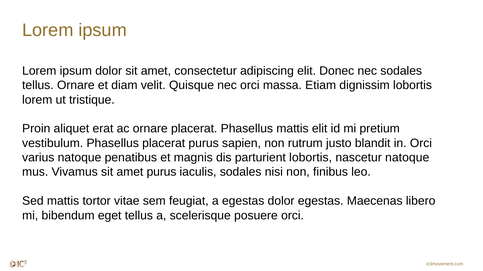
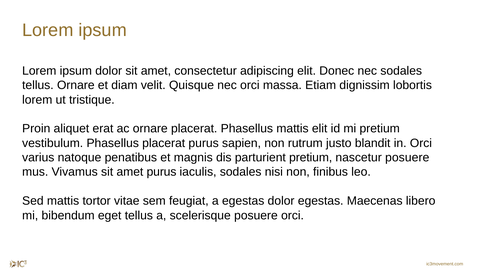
parturient lobortis: lobortis -> pretium
nascetur natoque: natoque -> posuere
